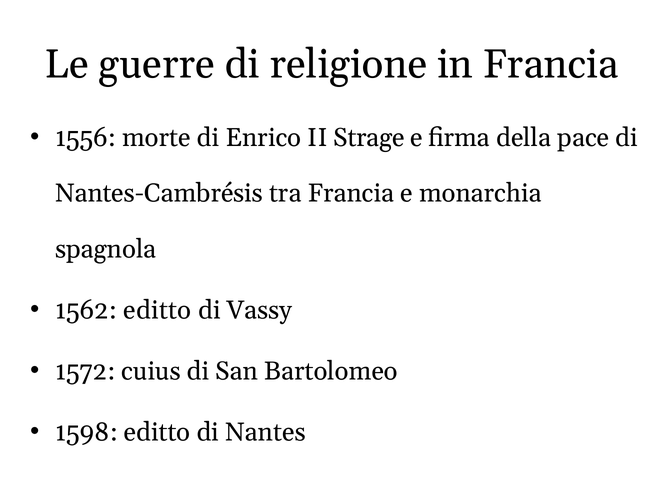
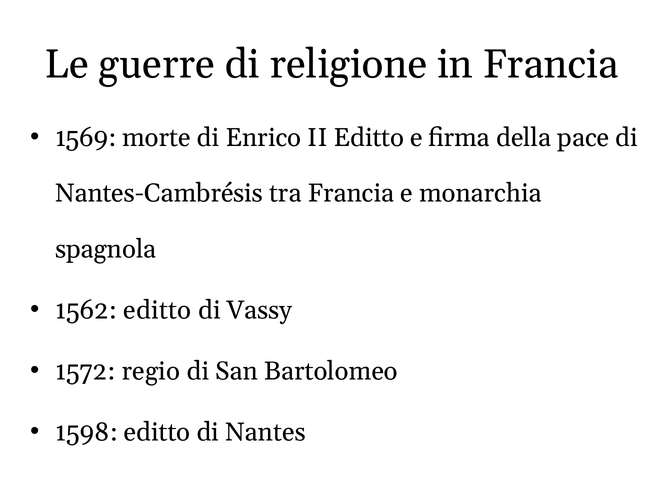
1556: 1556 -> 1569
II Strage: Strage -> Editto
cuius: cuius -> regio
